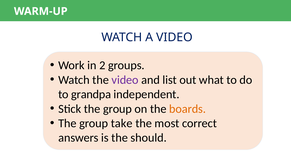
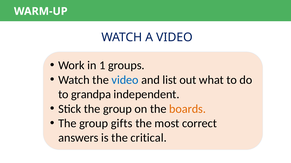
2: 2 -> 1
video at (125, 80) colour: purple -> blue
take: take -> gifts
should: should -> critical
